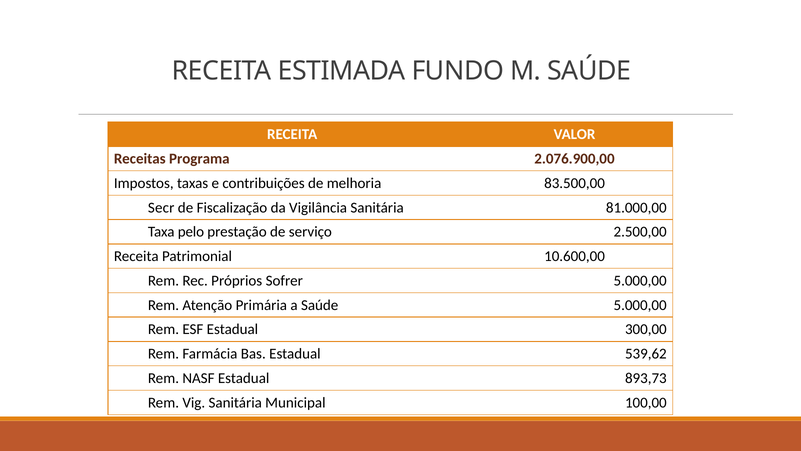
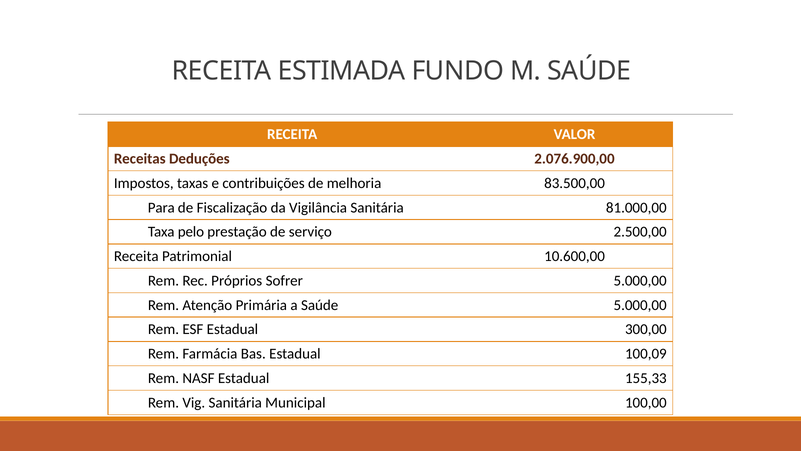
Programa: Programa -> Deduções
Secr: Secr -> Para
539,62: 539,62 -> 100,09
893,73: 893,73 -> 155,33
